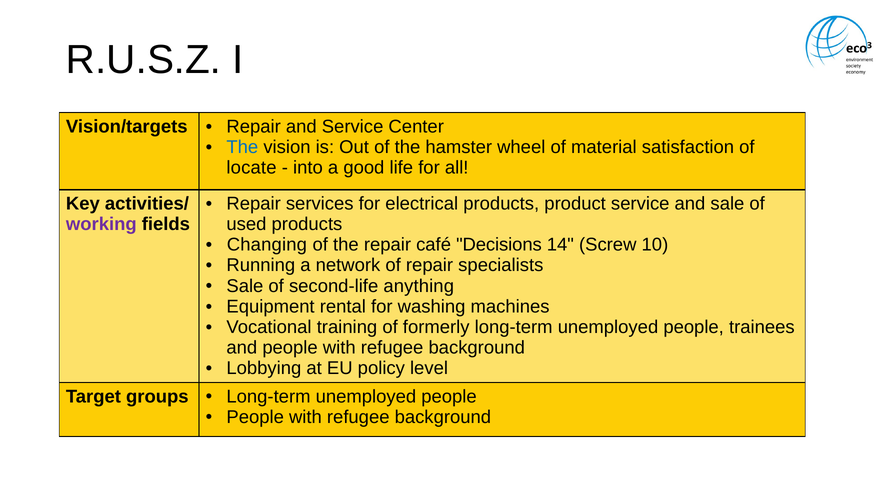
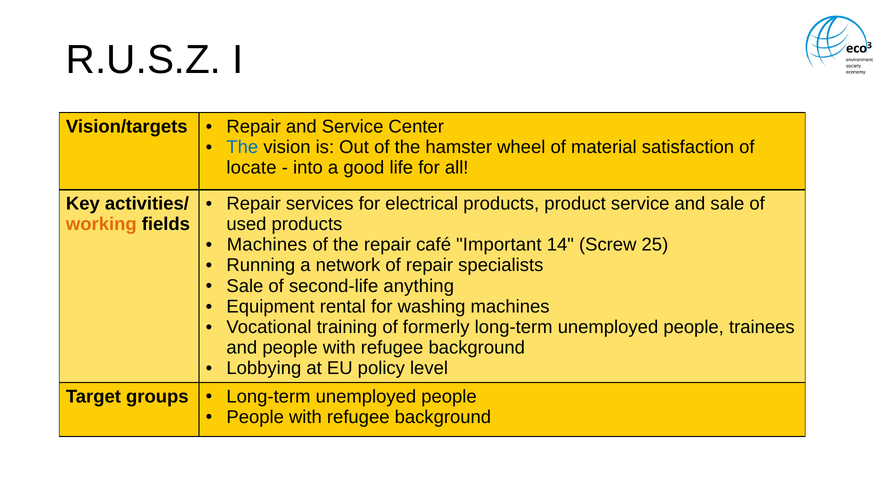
working colour: purple -> orange
Changing at (267, 245): Changing -> Machines
Decisions: Decisions -> Important
10: 10 -> 25
